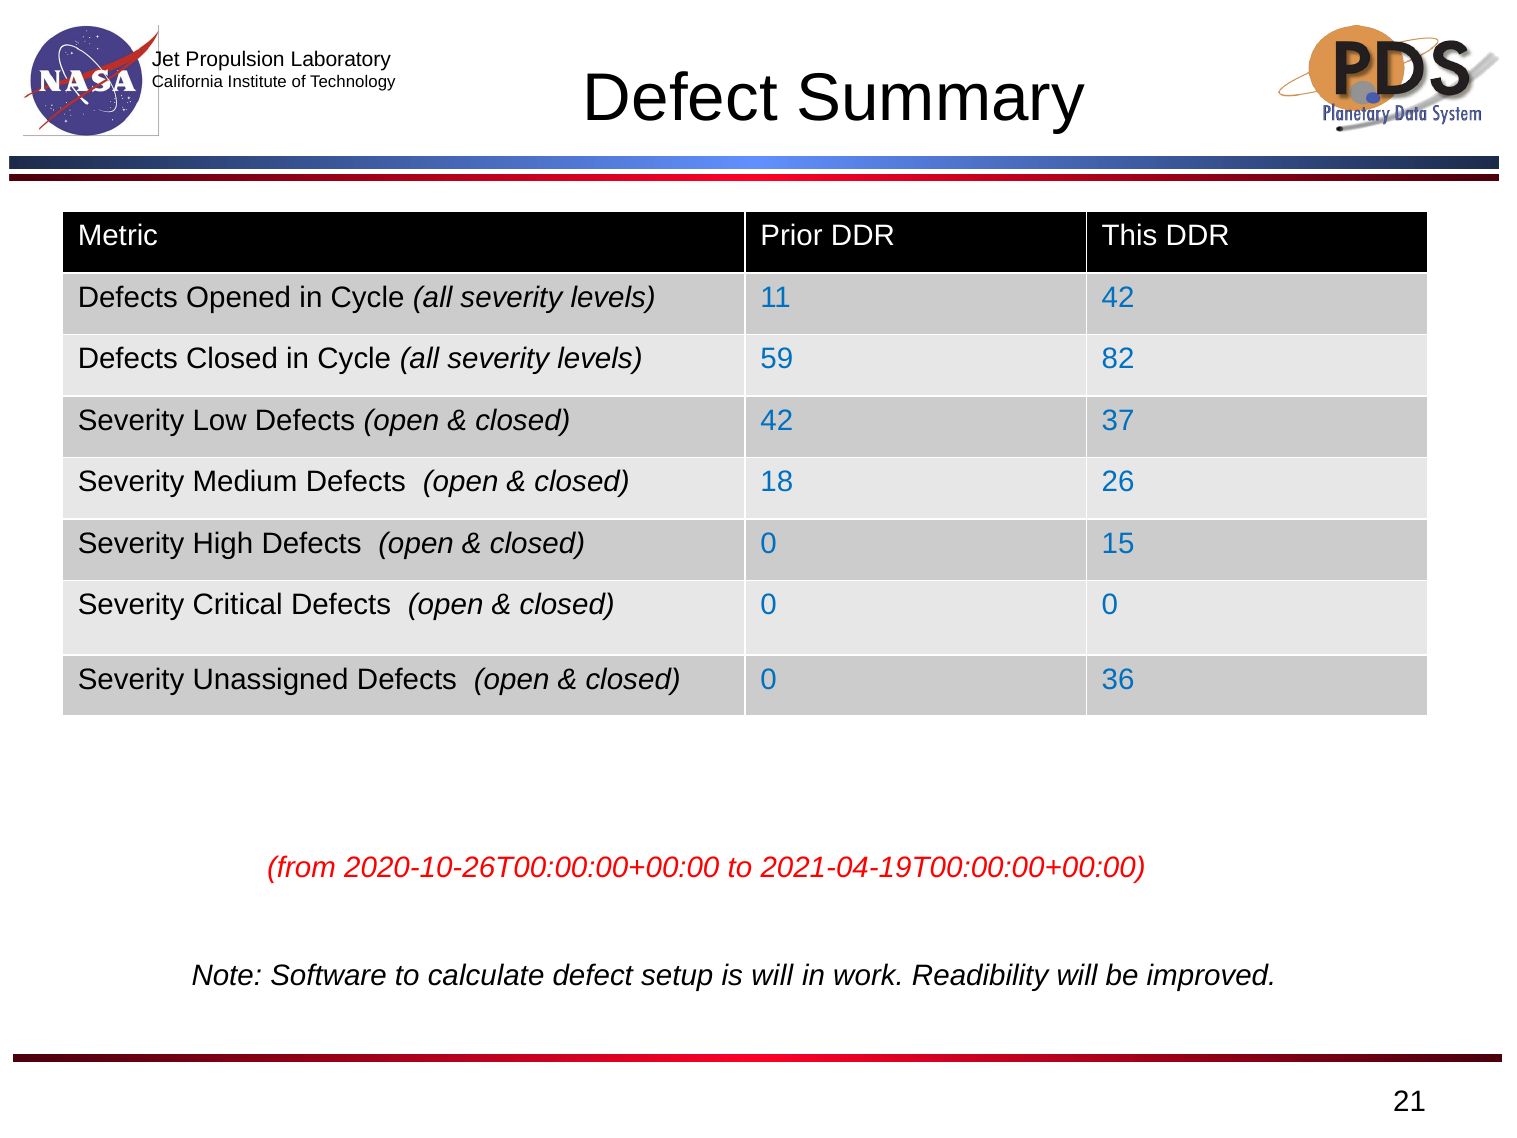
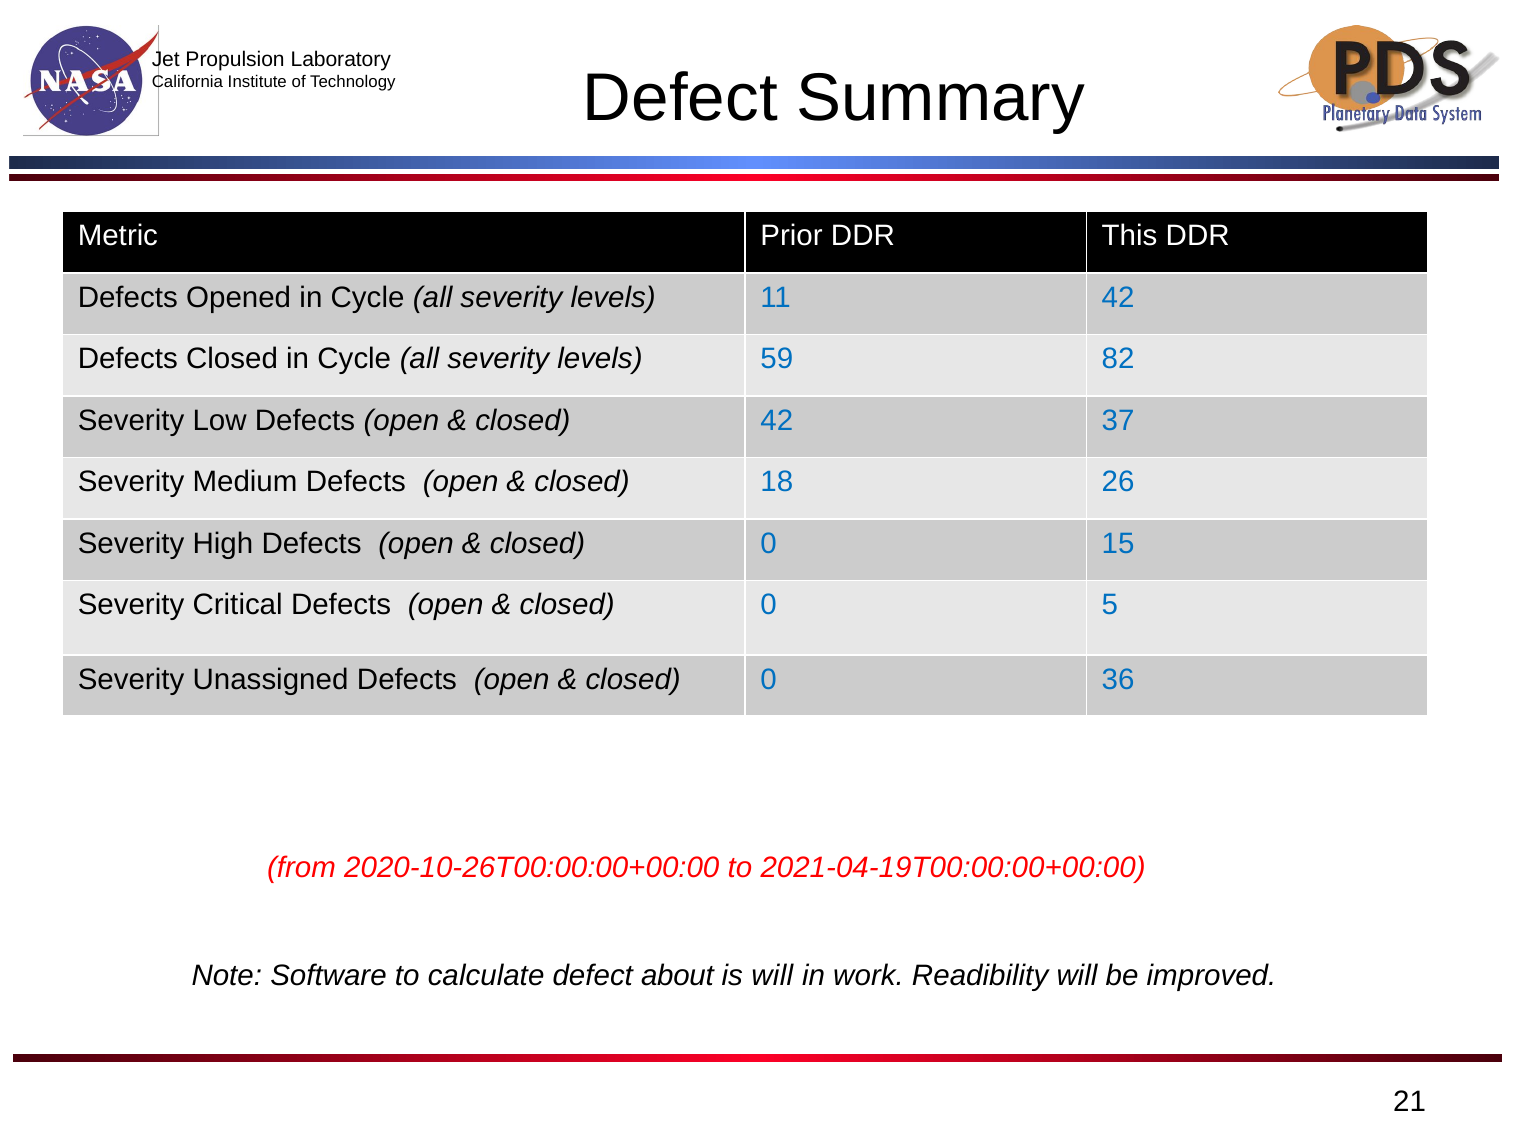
0 0: 0 -> 5
setup: setup -> about
